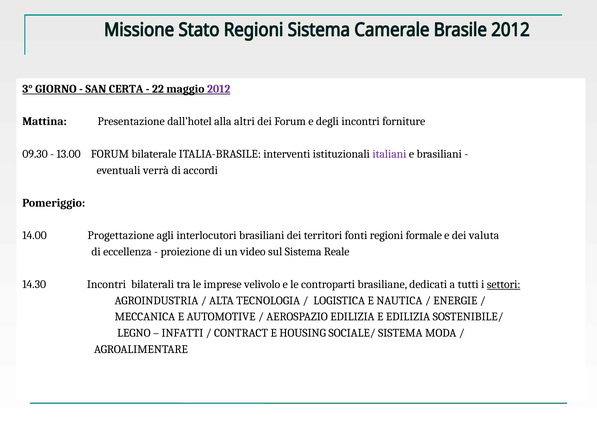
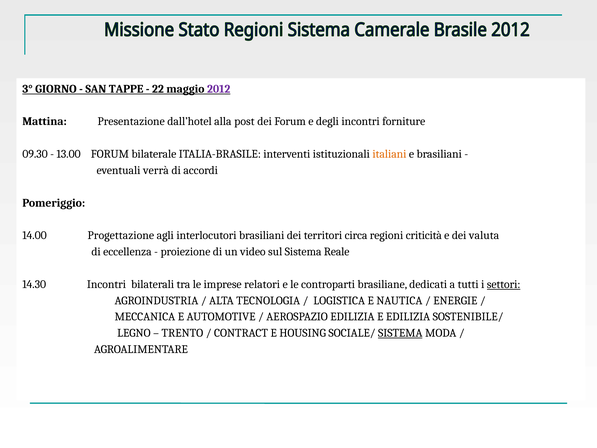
CERTA: CERTA -> TAPPE
altri: altri -> post
italiani colour: purple -> orange
fonti: fonti -> circa
formale: formale -> criticità
velivolo: velivolo -> relatori
INFATTI: INFATTI -> TRENTO
SISTEMA at (400, 333) underline: none -> present
